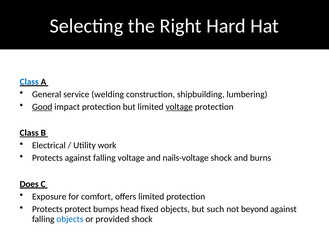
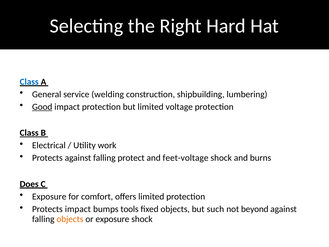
voltage at (179, 107) underline: present -> none
falling voltage: voltage -> protect
nails-voltage: nails-voltage -> feet-voltage
Protects protect: protect -> impact
head: head -> tools
objects at (70, 219) colour: blue -> orange
or provided: provided -> exposure
